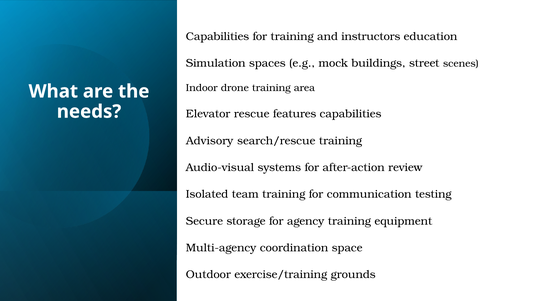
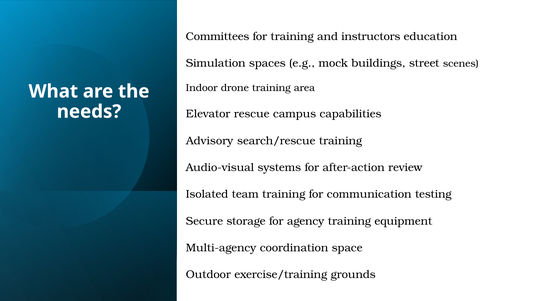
Capabilities at (217, 36): Capabilities -> Committees
features: features -> campus
